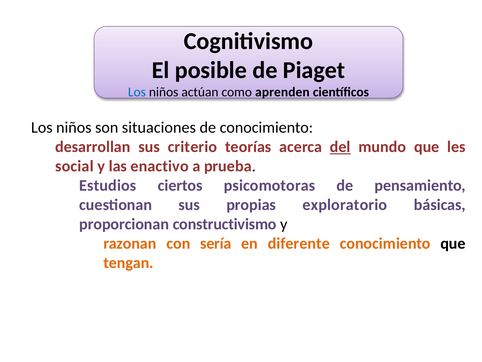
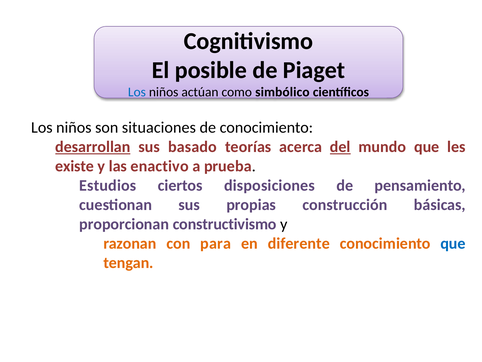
aprenden: aprenden -> simbólico
desarrollan underline: none -> present
criterio: criterio -> basado
social: social -> existe
psicomotoras: psicomotoras -> disposiciones
exploratorio: exploratorio -> construcción
sería: sería -> para
que at (453, 243) colour: black -> blue
